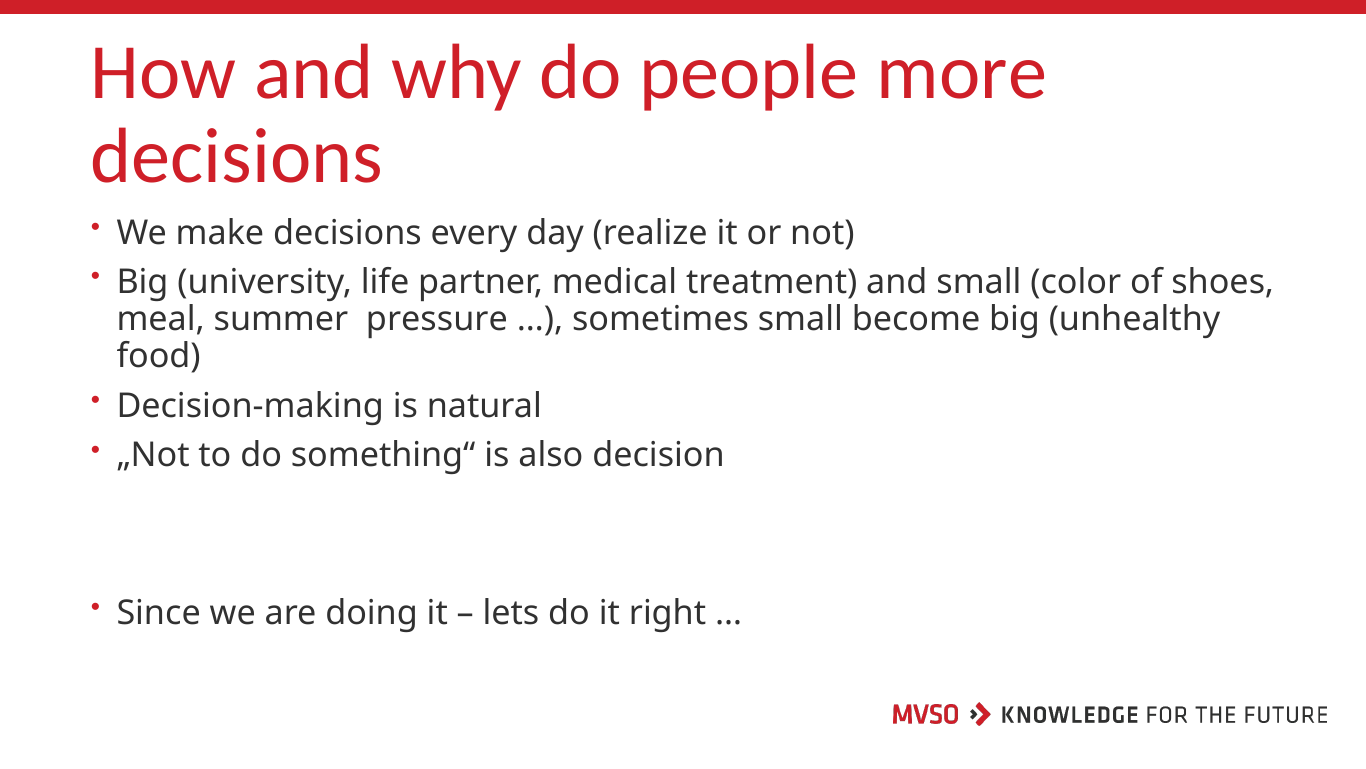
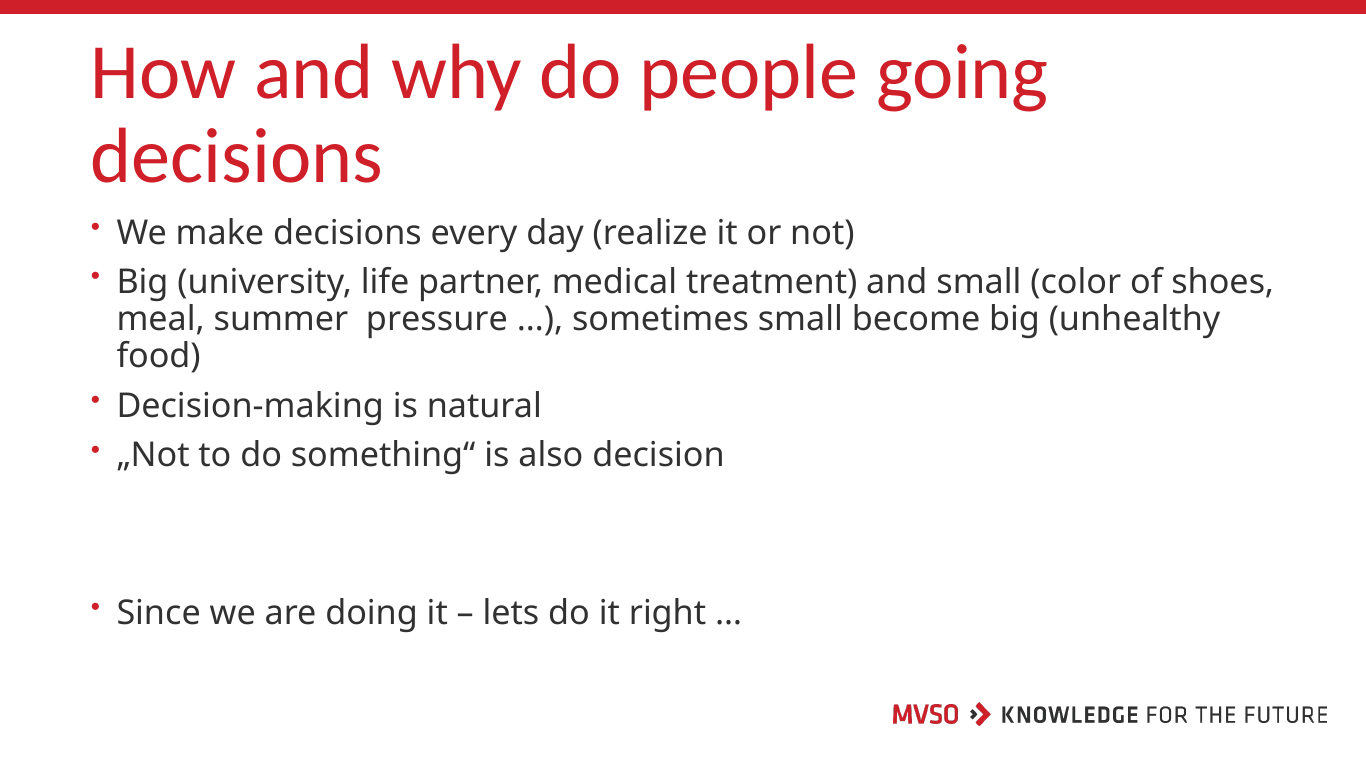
more: more -> going
